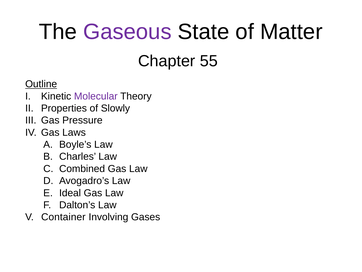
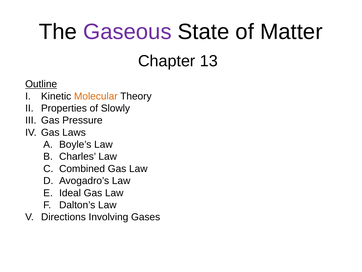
55: 55 -> 13
Molecular colour: purple -> orange
Container: Container -> Directions
